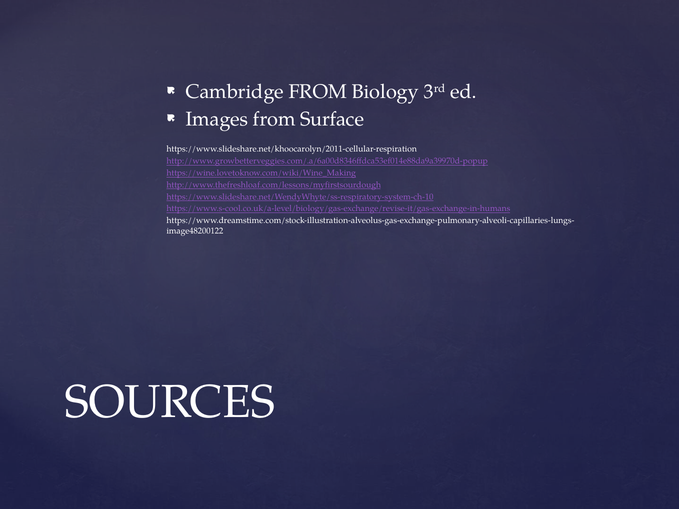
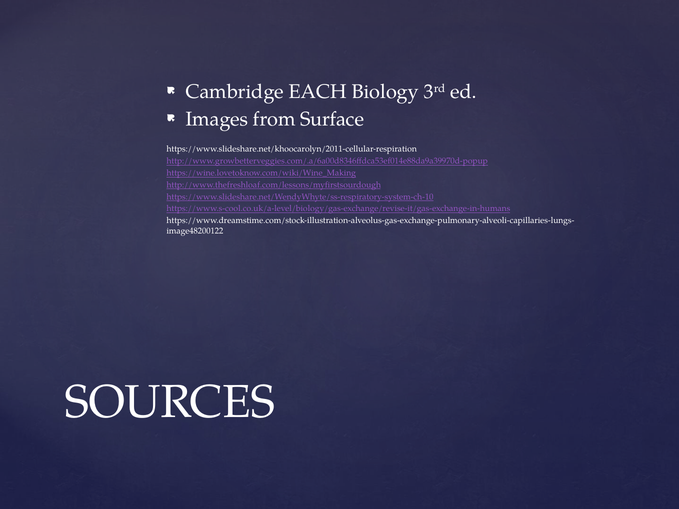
Cambridge FROM: FROM -> EACH
